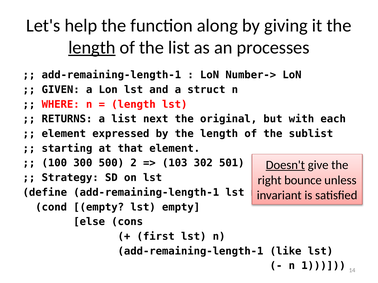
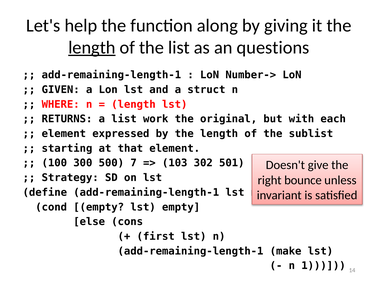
processes: processes -> questions
next: next -> work
2: 2 -> 7
Doesn't underline: present -> none
like: like -> make
